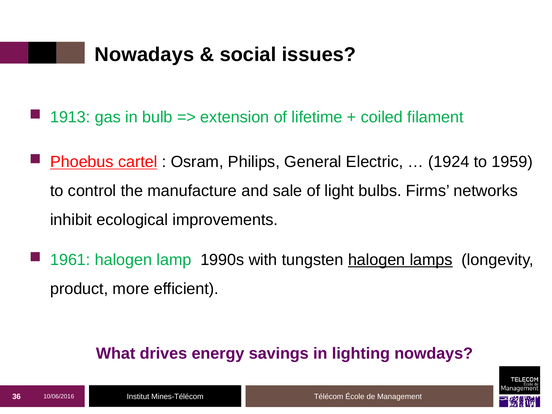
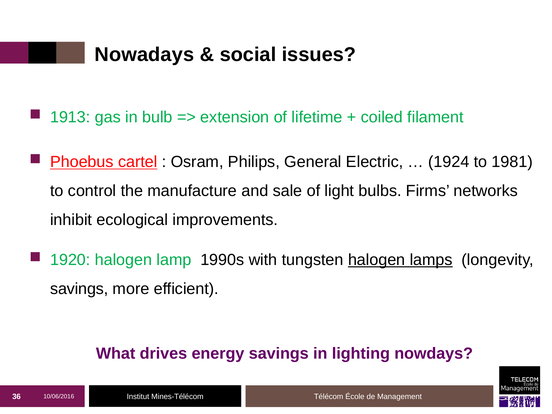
1959: 1959 -> 1981
1961: 1961 -> 1920
product at (79, 289): product -> savings
